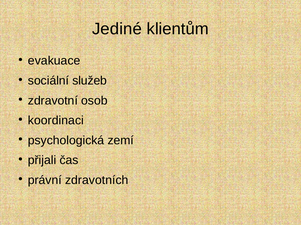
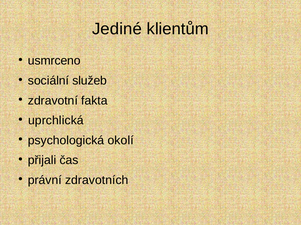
evakuace: evakuace -> usmrceno
osob: osob -> fakta
koordinaci: koordinaci -> uprchlická
zemí: zemí -> okolí
